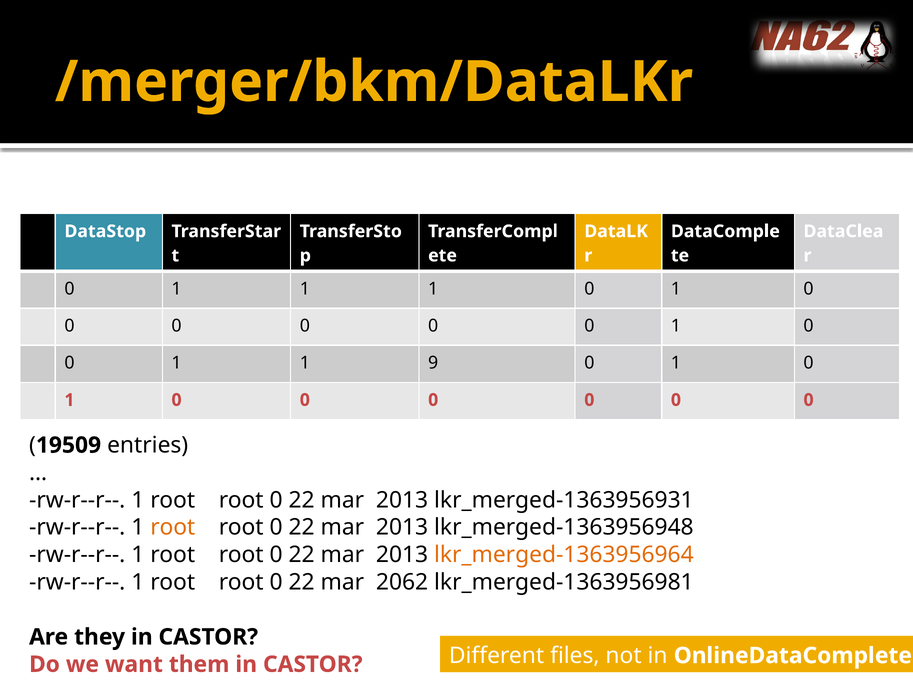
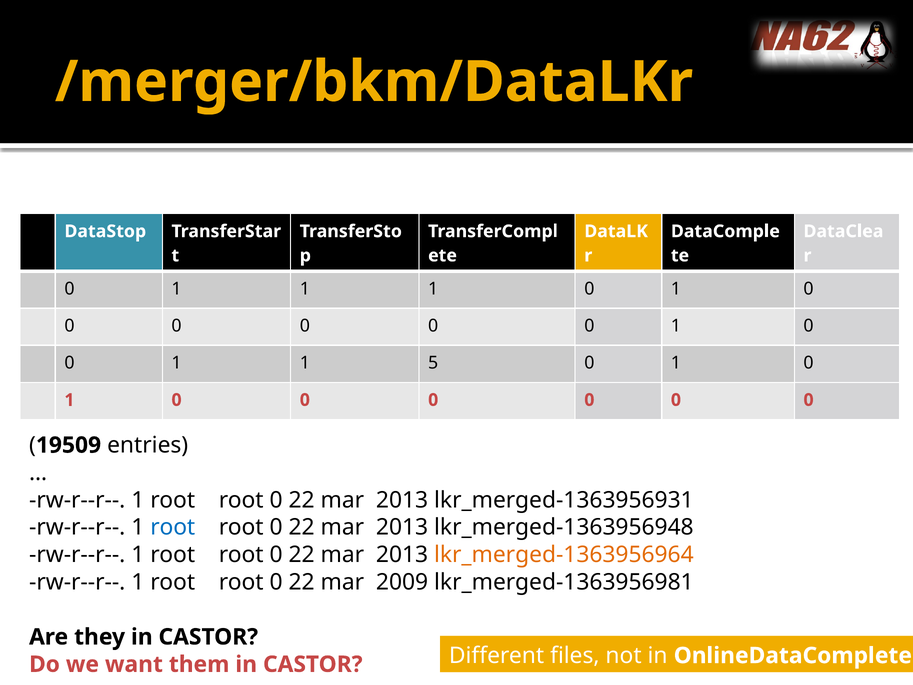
9: 9 -> 5
root at (173, 527) colour: orange -> blue
2062: 2062 -> 2009
